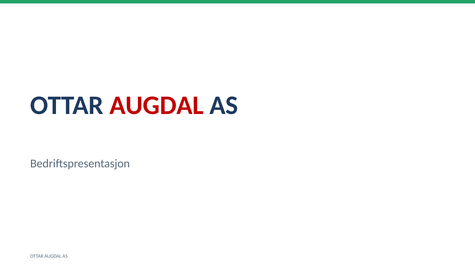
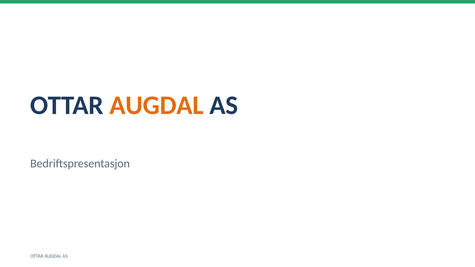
AUGDAL at (157, 105) colour: red -> orange
